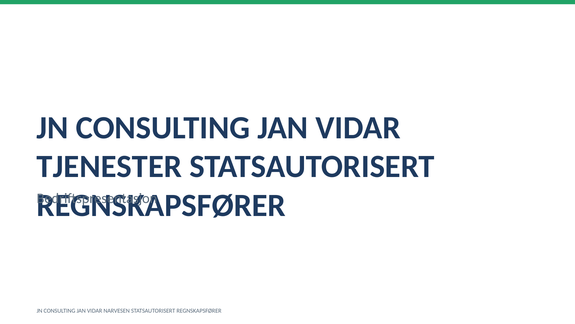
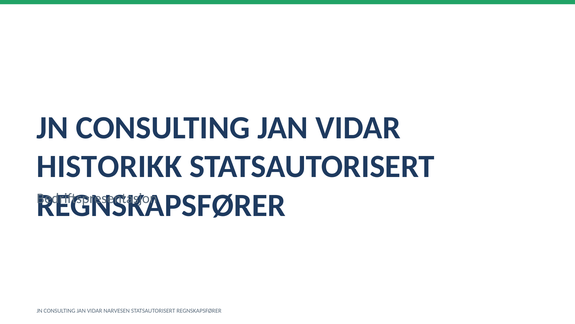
TJENESTER: TJENESTER -> HISTORIKK
